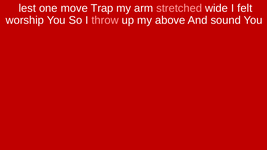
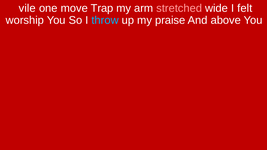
lest: lest -> vile
throw colour: pink -> light blue
above: above -> praise
sound: sound -> above
